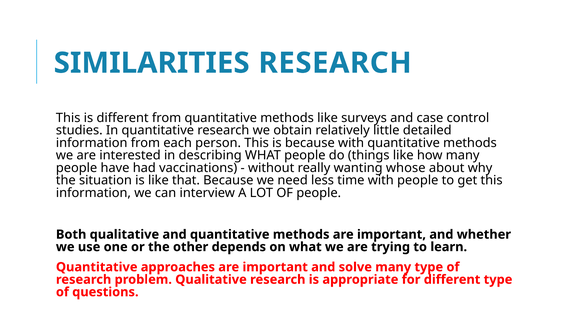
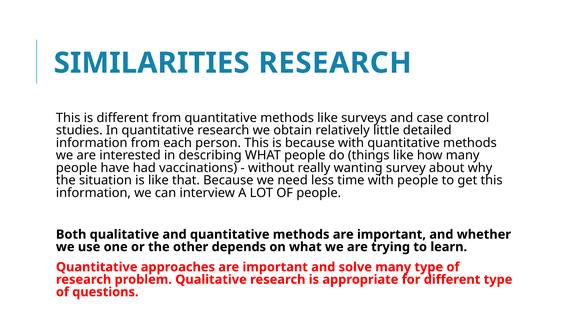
whose: whose -> survey
